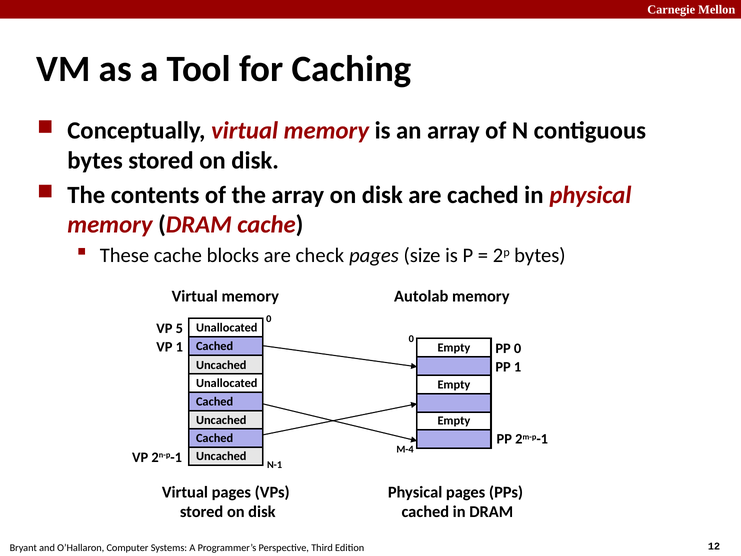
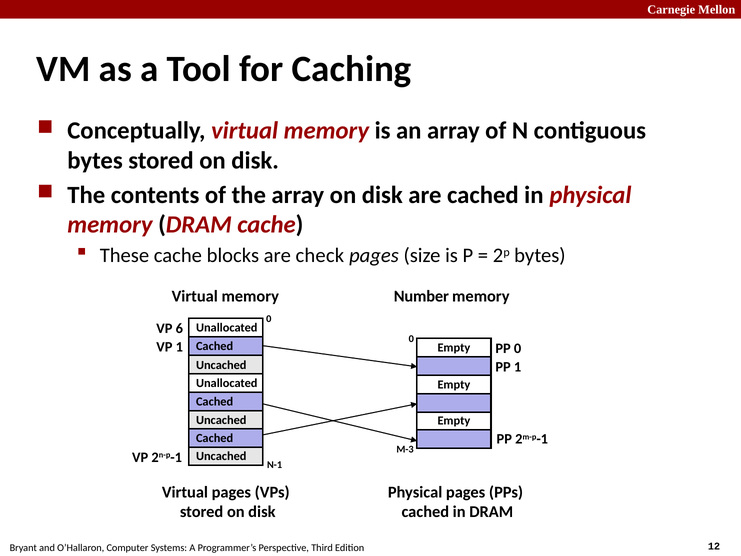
Autolab: Autolab -> Number
5: 5 -> 6
M-4: M-4 -> M-3
